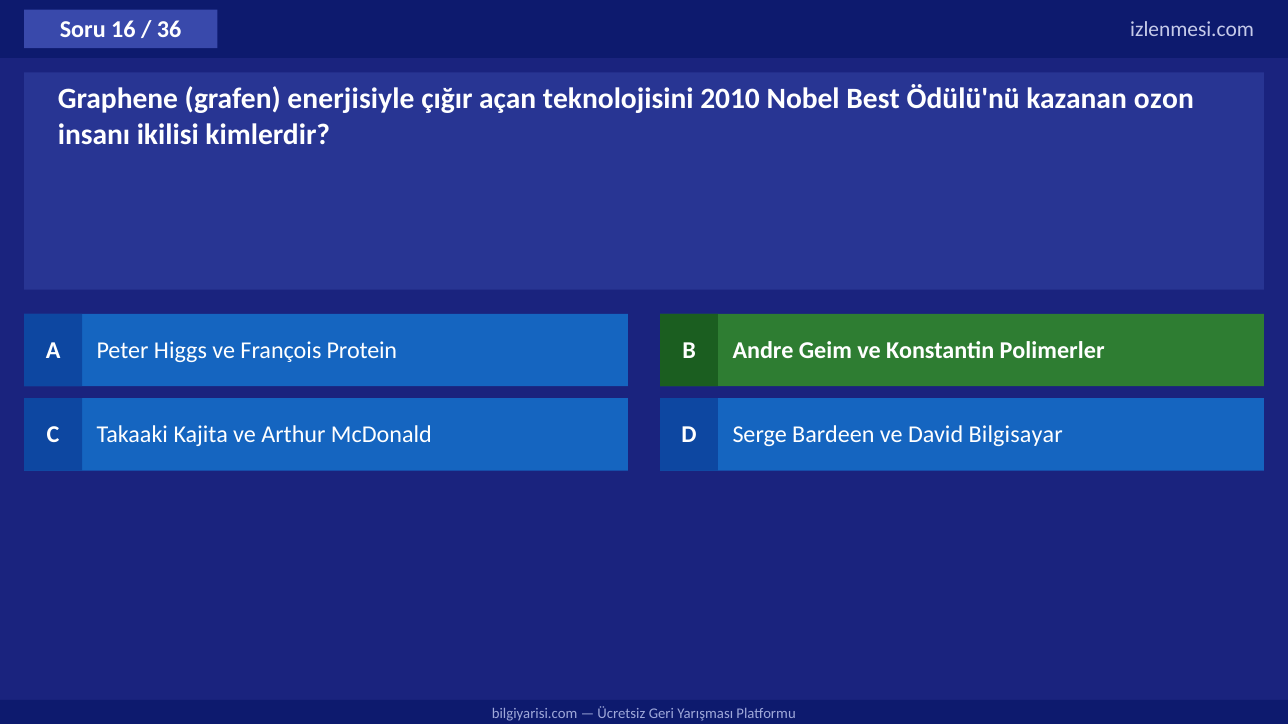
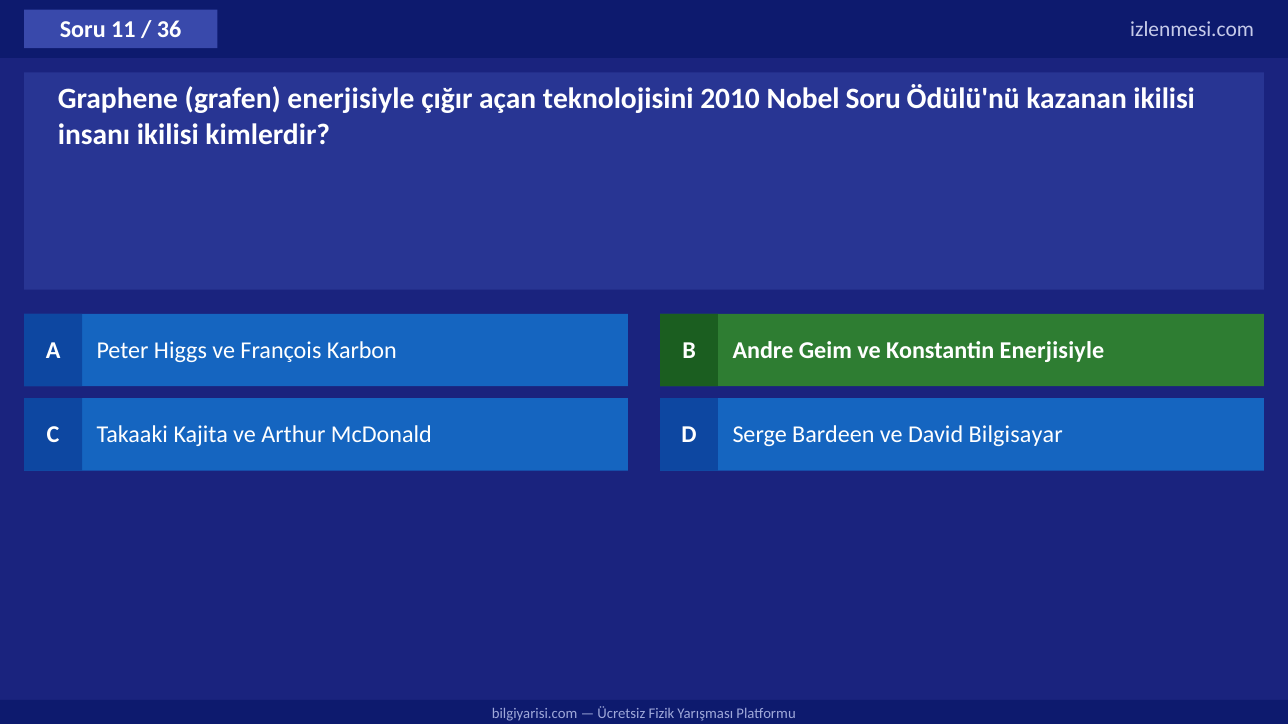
16: 16 -> 11
Nobel Best: Best -> Soru
kazanan ozon: ozon -> ikilisi
Protein: Protein -> Karbon
Konstantin Polimerler: Polimerler -> Enerjisiyle
Geri: Geri -> Fizik
